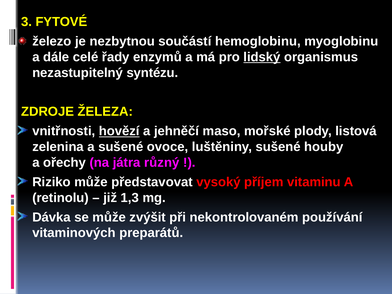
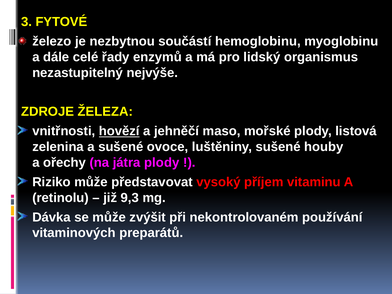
lidský underline: present -> none
syntézu: syntézu -> nejvýše
játra různý: různý -> plody
1,3: 1,3 -> 9,3
